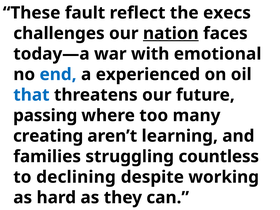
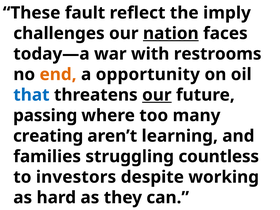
execs: execs -> imply
emotional: emotional -> restrooms
end colour: blue -> orange
experienced: experienced -> opportunity
our at (157, 95) underline: none -> present
declining: declining -> investors
